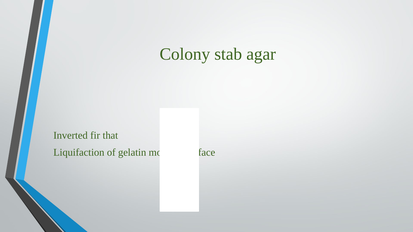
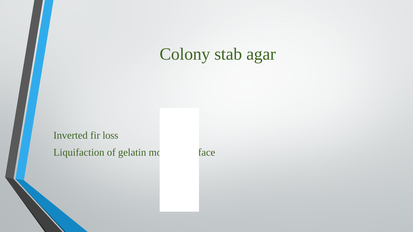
that: that -> loss
